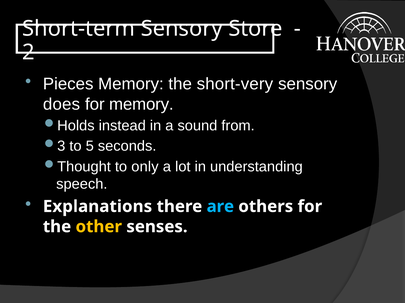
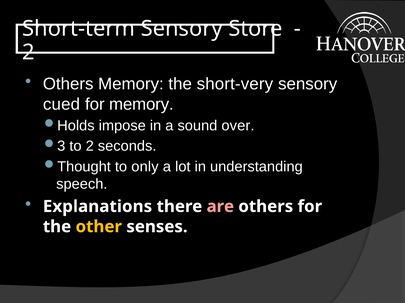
Pieces at (68, 84): Pieces -> Others
does: does -> cued
instead: instead -> impose
from: from -> over
to 5: 5 -> 2
are colour: light blue -> pink
